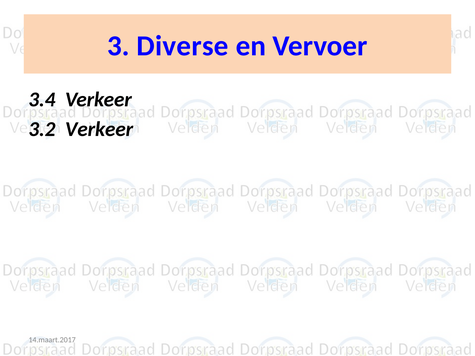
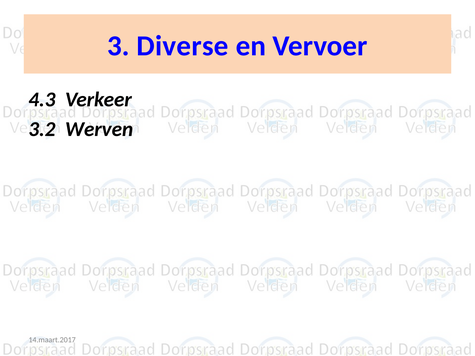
3.4: 3.4 -> 4.3
3.2 Verkeer: Verkeer -> Werven
